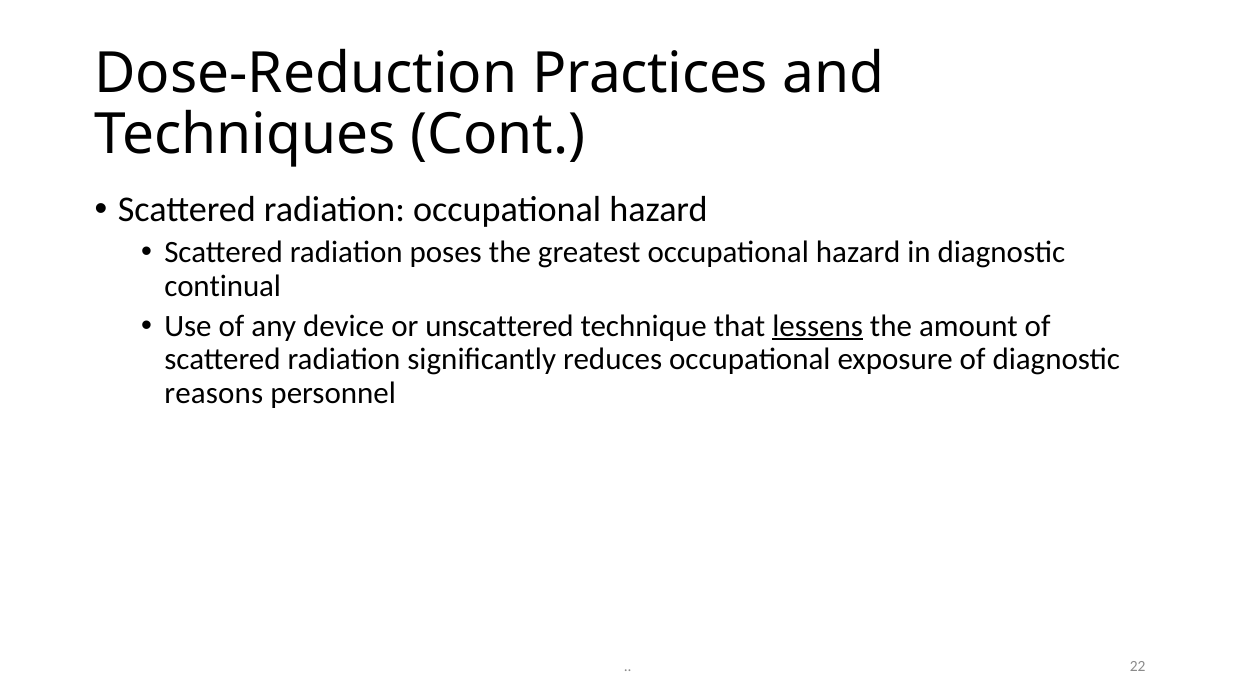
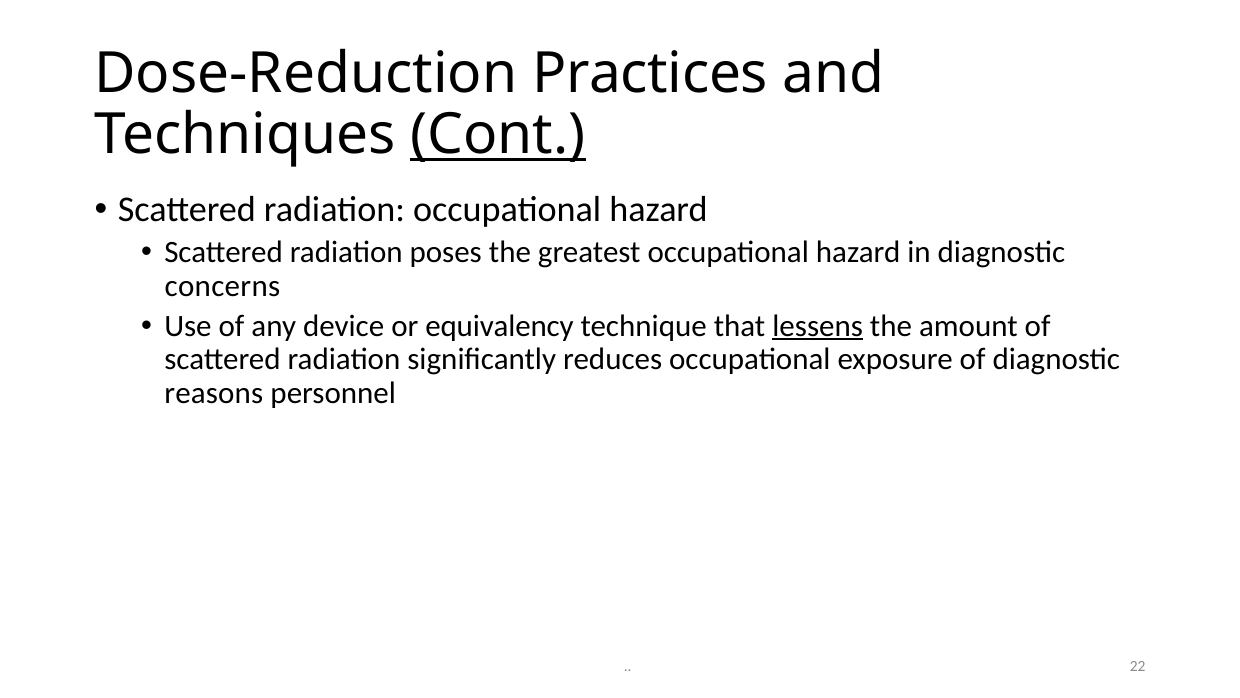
Cont underline: none -> present
continual: continual -> concerns
unscattered: unscattered -> equivalency
